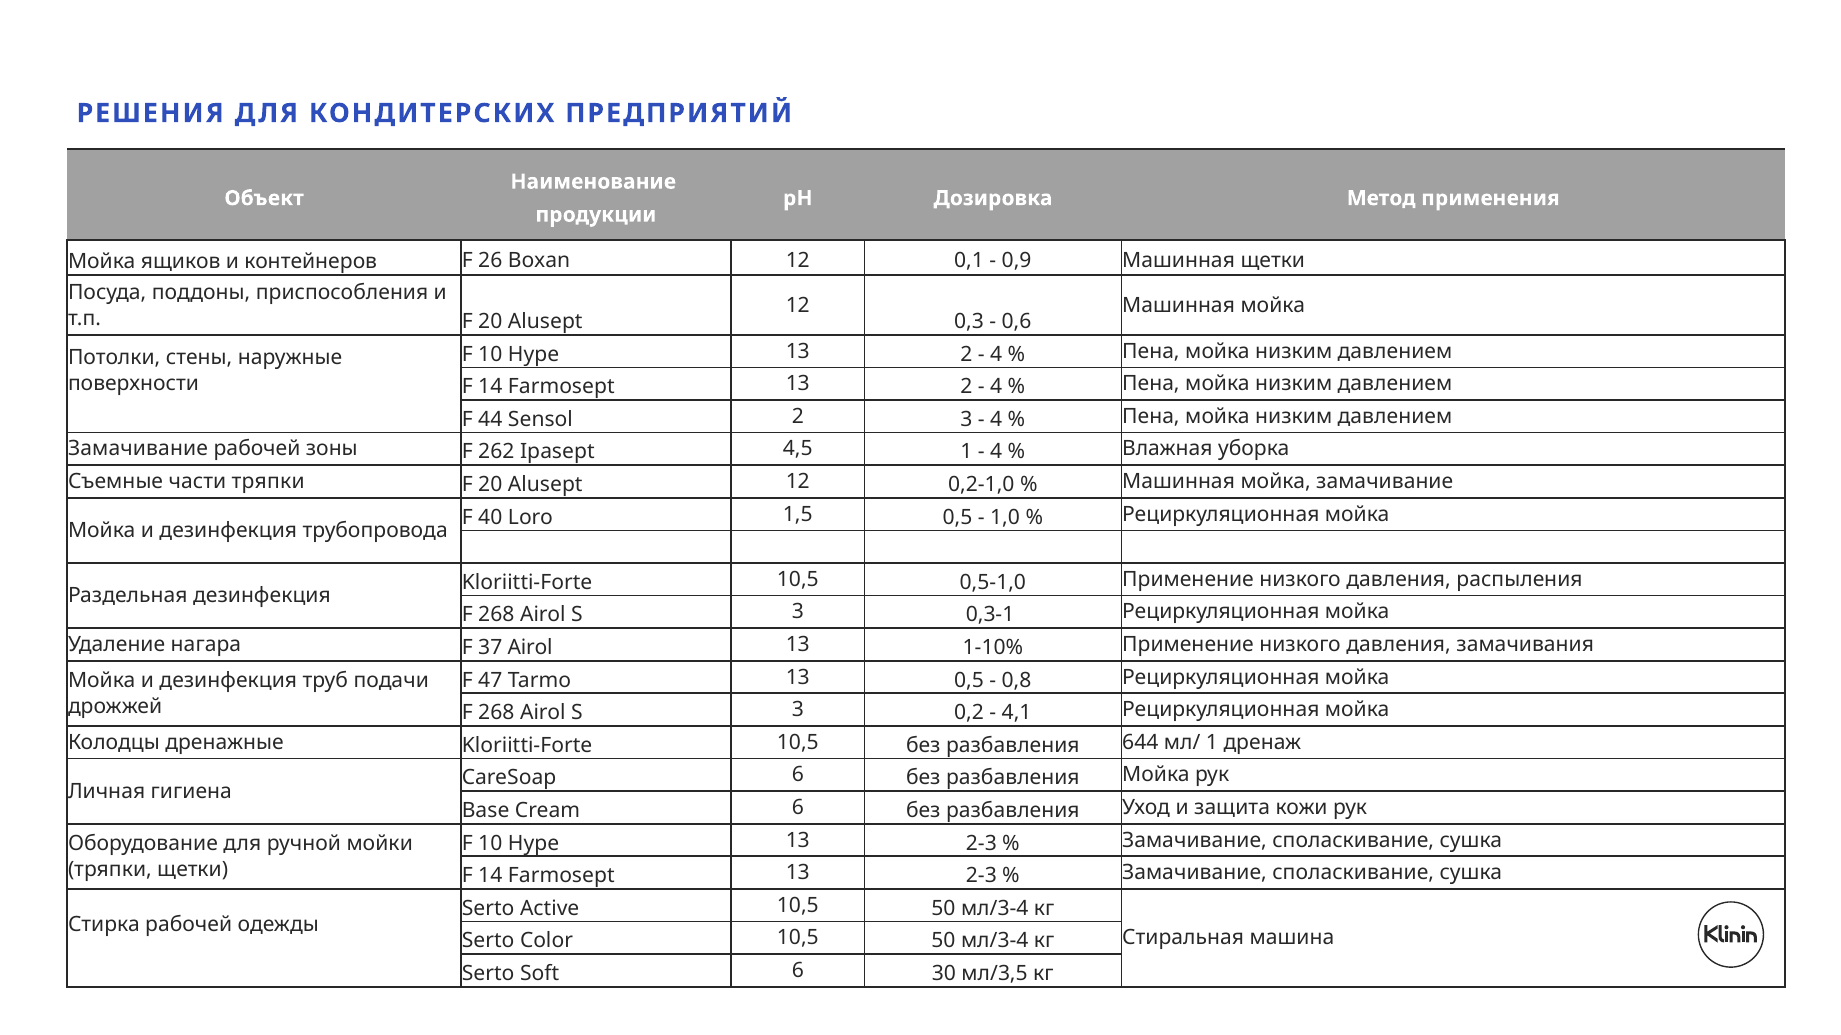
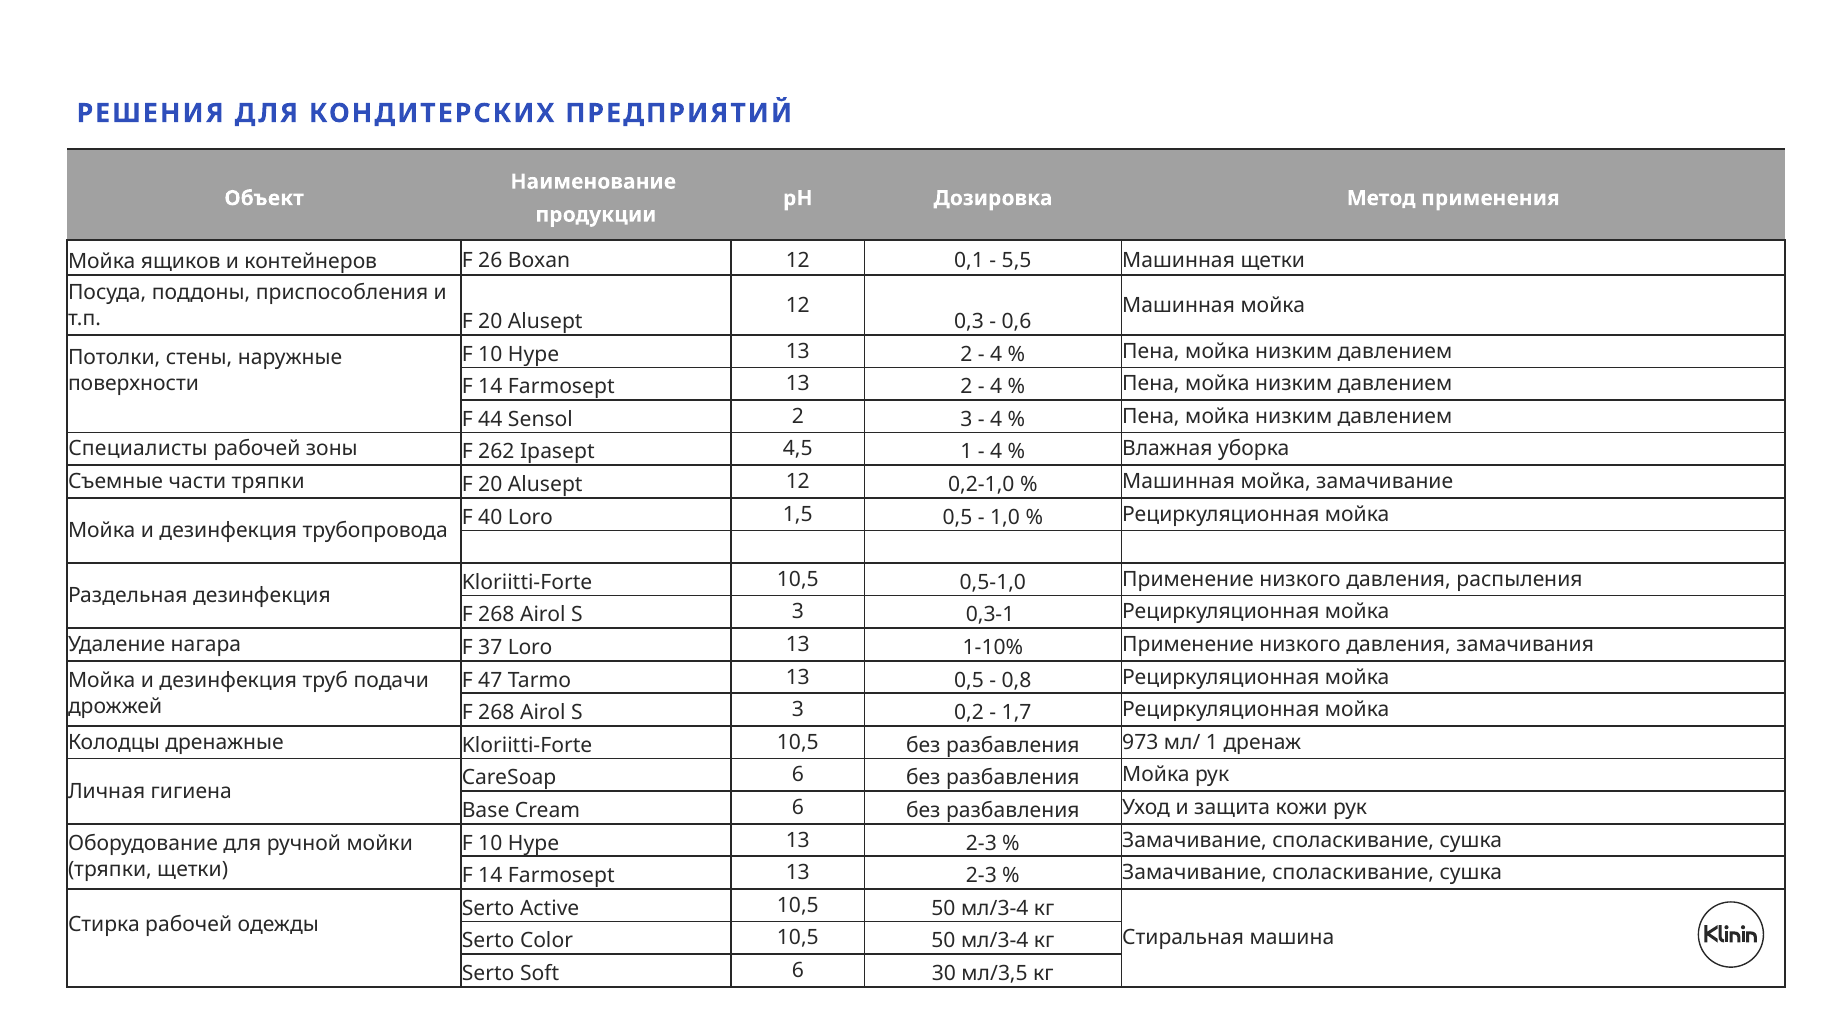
0,9: 0,9 -> 5,5
Замачивание at (138, 449): Замачивание -> Специалисты
37 Airol: Airol -> Loro
4,1: 4,1 -> 1,7
644: 644 -> 973
